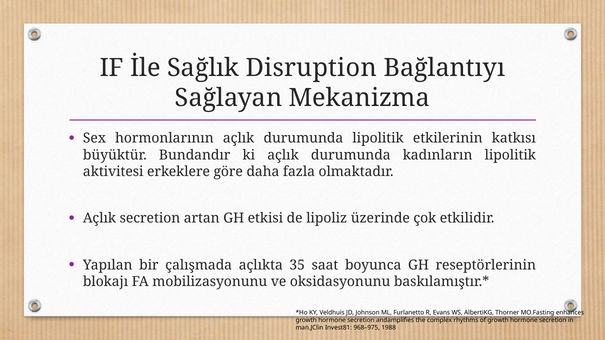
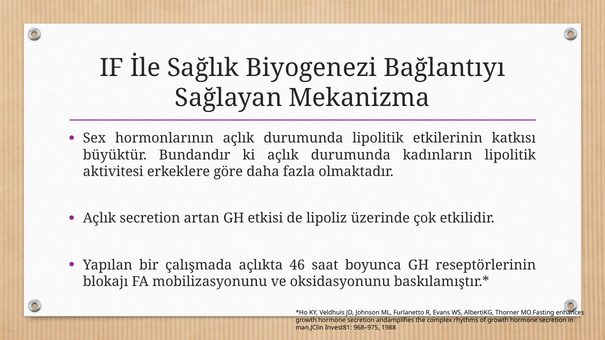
Disruption: Disruption -> Biyogenezi
35: 35 -> 46
